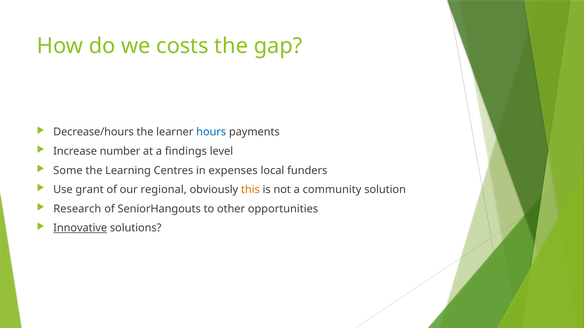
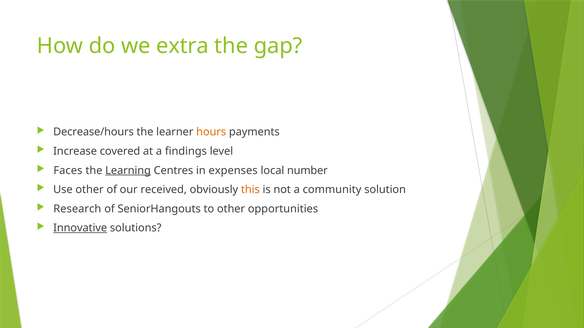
costs: costs -> extra
hours colour: blue -> orange
number: number -> covered
Some: Some -> Faces
Learning underline: none -> present
funders: funders -> number
Use grant: grant -> other
regional: regional -> received
